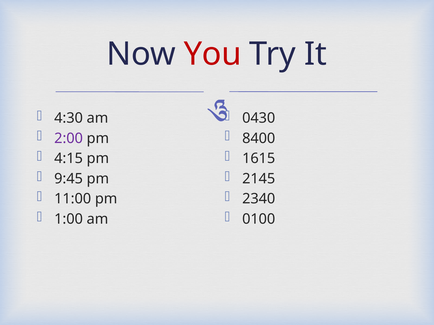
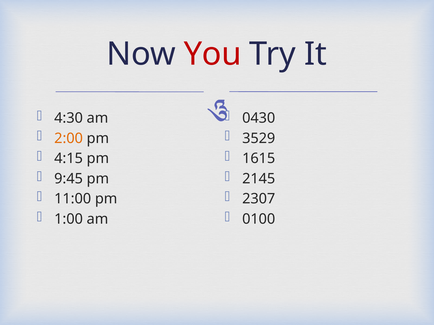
2:00 colour: purple -> orange
8400: 8400 -> 3529
2340: 2340 -> 2307
